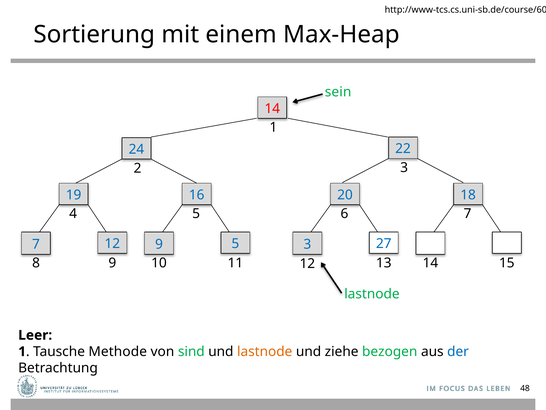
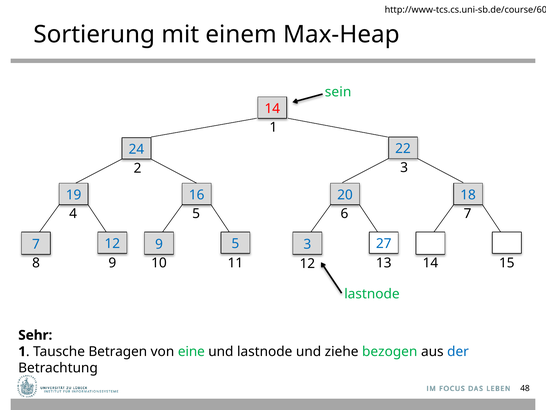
Leer: Leer -> Sehr
Methode: Methode -> Betragen
sind: sind -> eine
lastnode at (265, 351) colour: orange -> black
